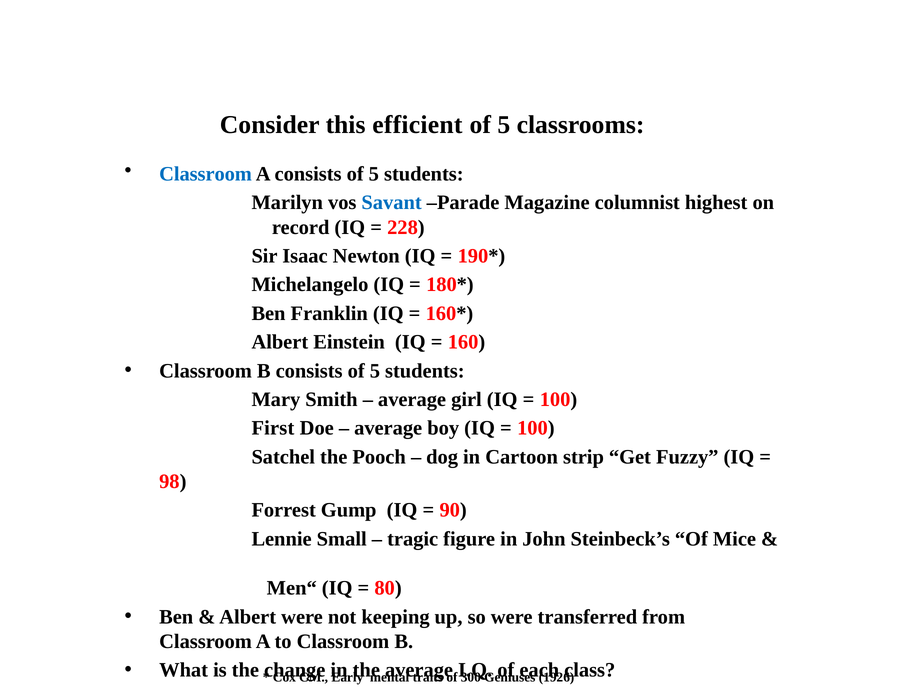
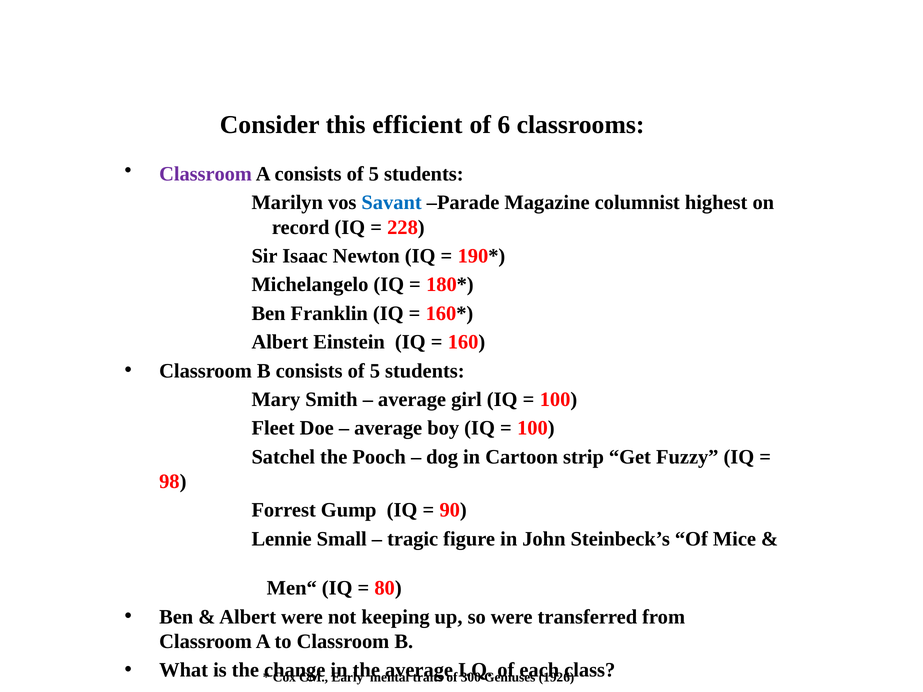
5 at (504, 125): 5 -> 6
Classroom at (206, 174) colour: blue -> purple
First: First -> Fleet
